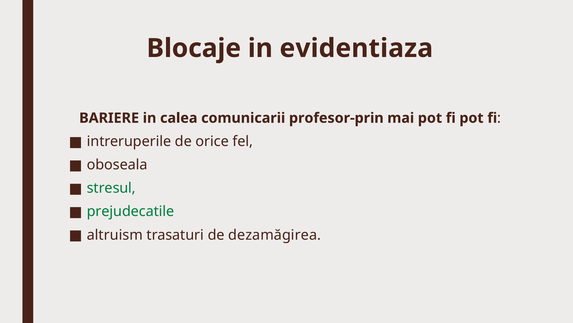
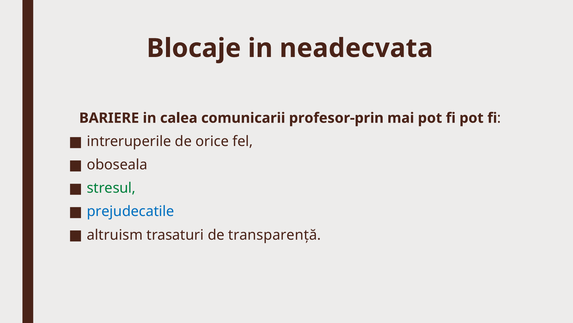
evidentiaza: evidentiaza -> neadecvata
prejudecatile colour: green -> blue
dezamăgirea: dezamăgirea -> transparenţă
